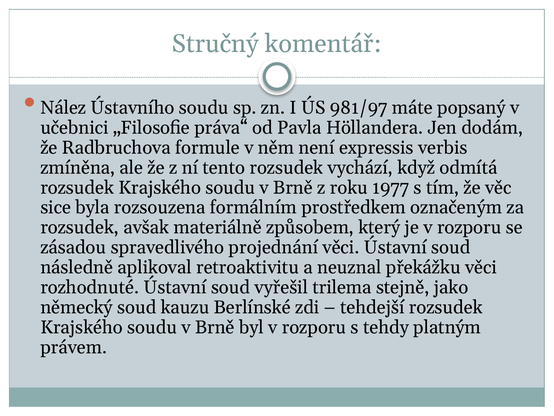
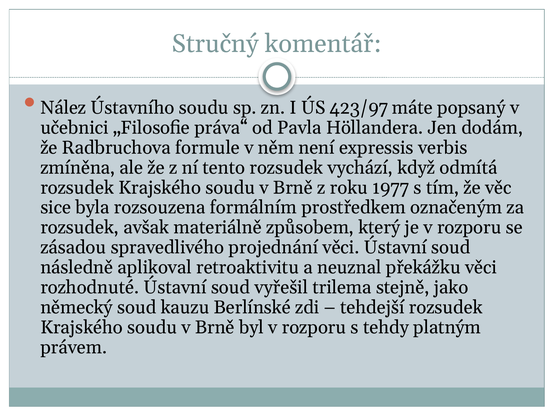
981/97: 981/97 -> 423/97
